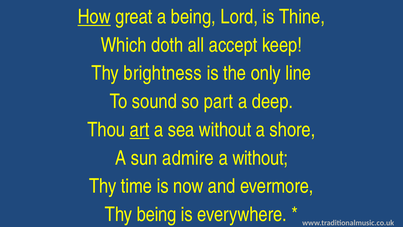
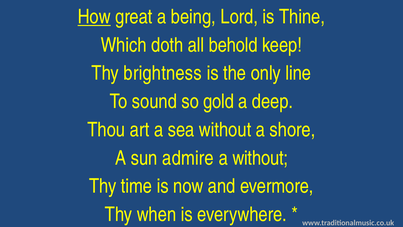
accept: accept -> behold
part: part -> gold
art underline: present -> none
Thy being: being -> when
